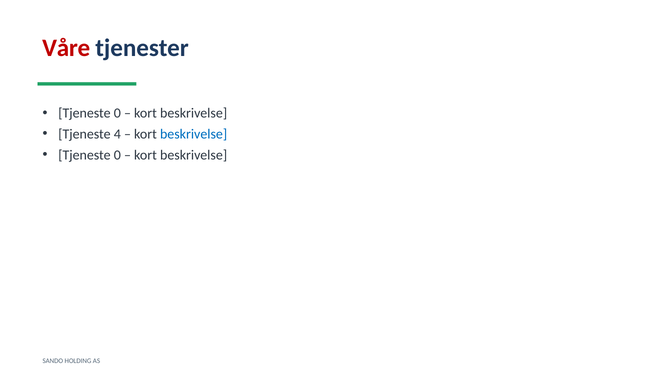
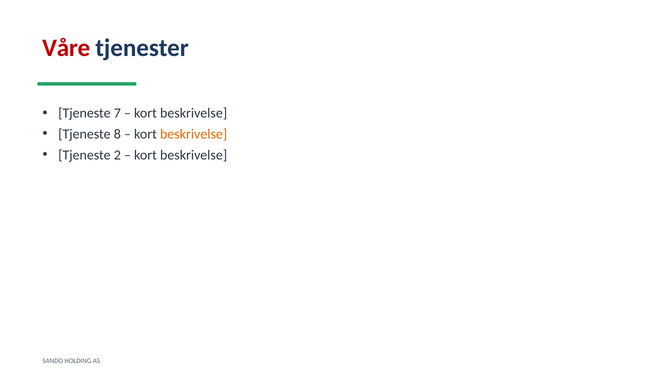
0 at (117, 113): 0 -> 7
4: 4 -> 8
beskrivelse at (194, 134) colour: blue -> orange
0 at (117, 155): 0 -> 2
